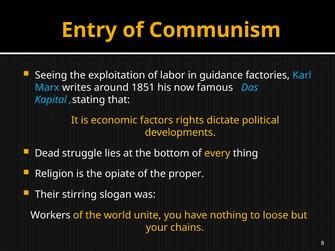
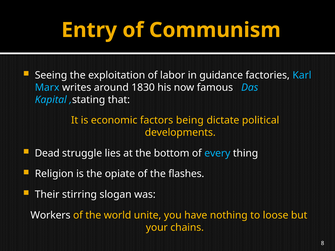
1851: 1851 -> 1830
rights: rights -> being
every colour: yellow -> light blue
proper: proper -> flashes
